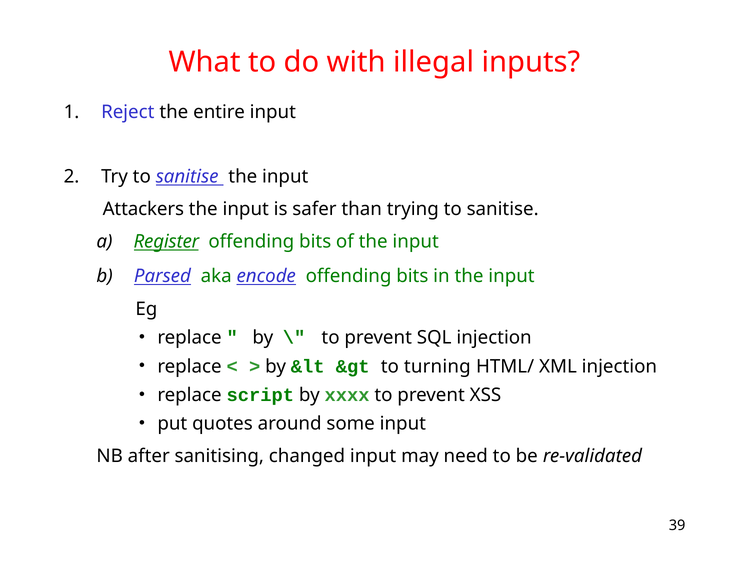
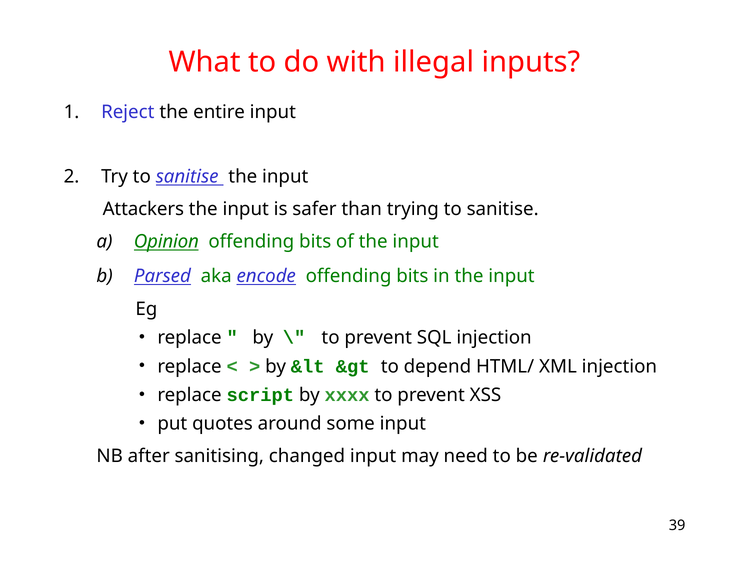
Register: Register -> Opinion
turning: turning -> depend
